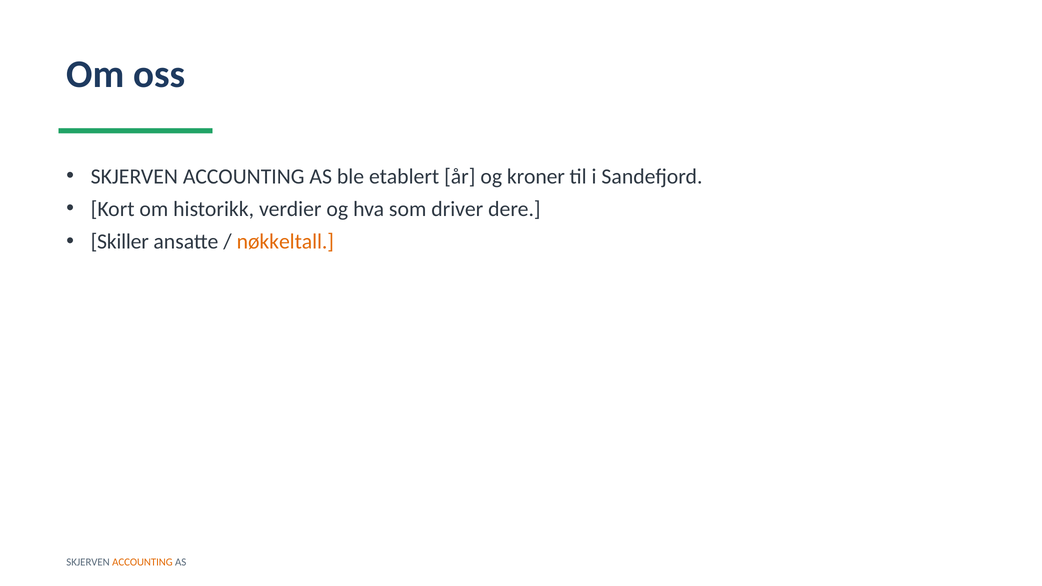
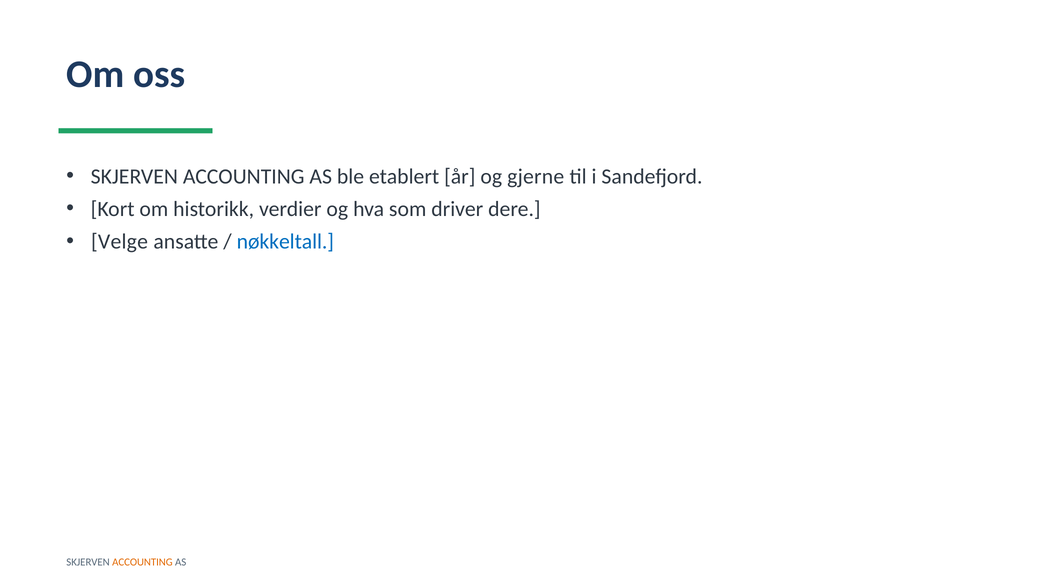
kroner: kroner -> gjerne
Skiller: Skiller -> Velge
nøkkeltall colour: orange -> blue
